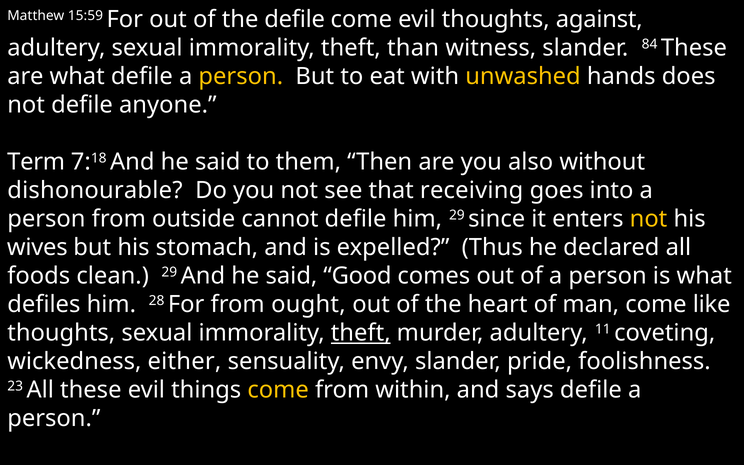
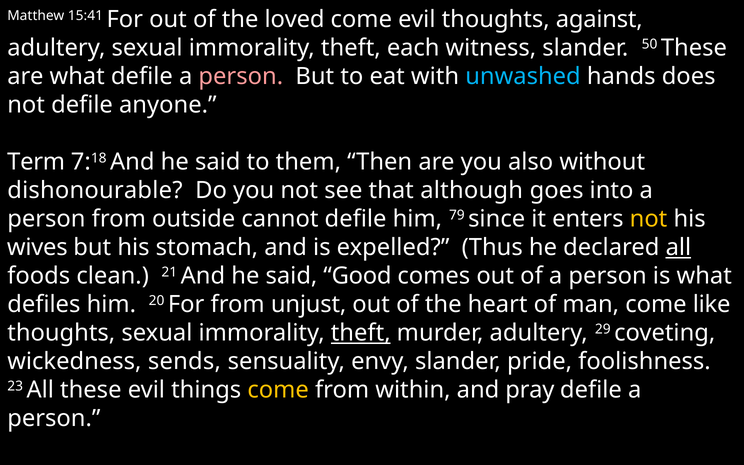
15:59: 15:59 -> 15:41
the defile: defile -> loved
than: than -> each
84: 84 -> 50
person at (241, 77) colour: yellow -> pink
unwashed colour: yellow -> light blue
receiving: receiving -> although
him 29: 29 -> 79
all at (678, 248) underline: none -> present
clean 29: 29 -> 21
28: 28 -> 20
ought: ought -> unjust
11: 11 -> 29
either: either -> sends
says: says -> pray
